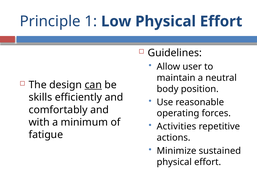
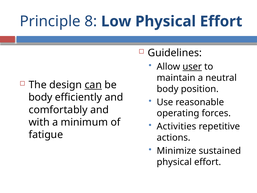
1: 1 -> 8
user underline: none -> present
skills at (40, 97): skills -> body
